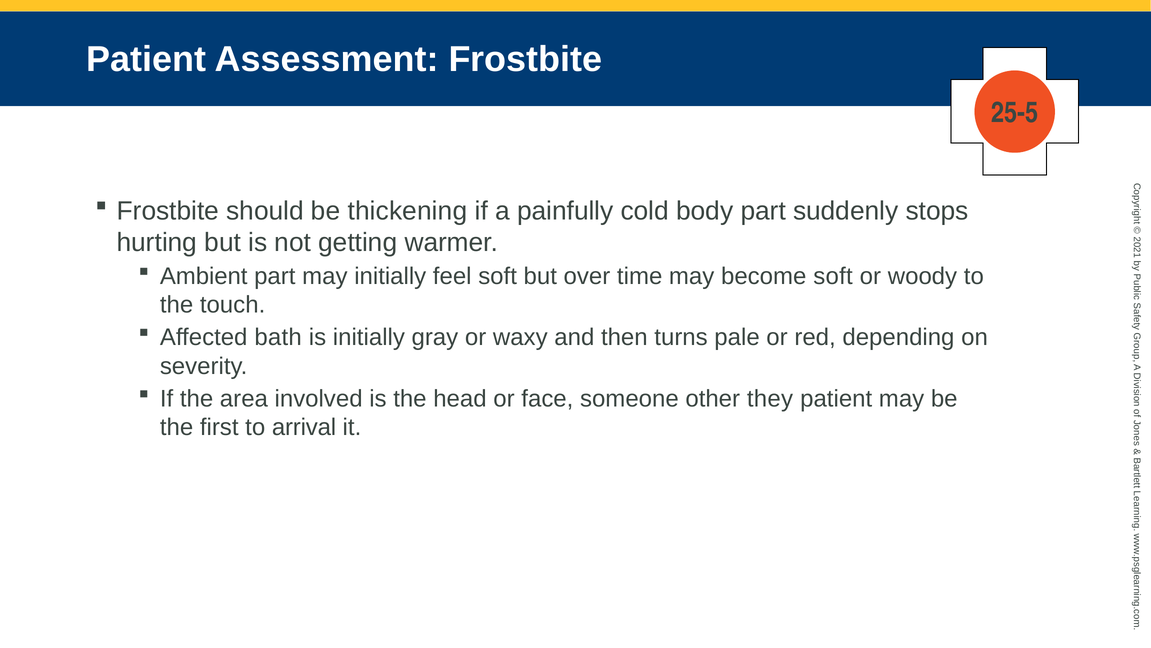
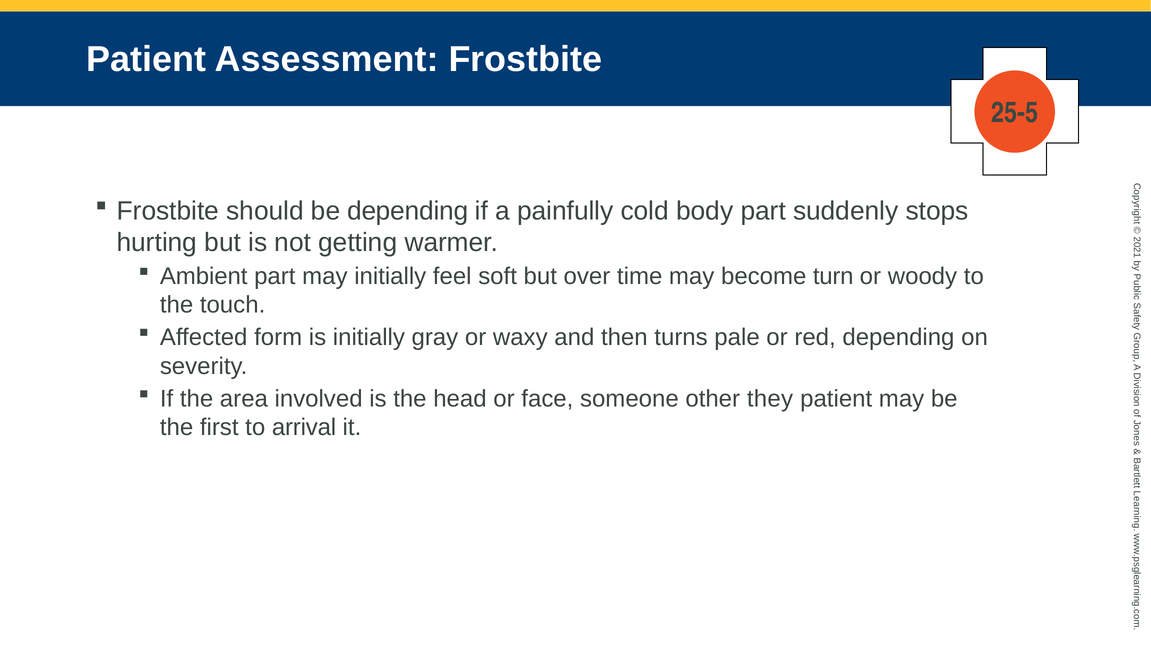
be thickening: thickening -> depending
become soft: soft -> turn
bath: bath -> form
